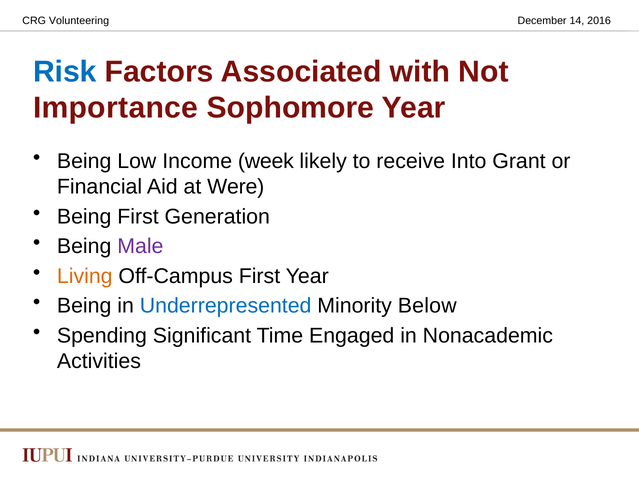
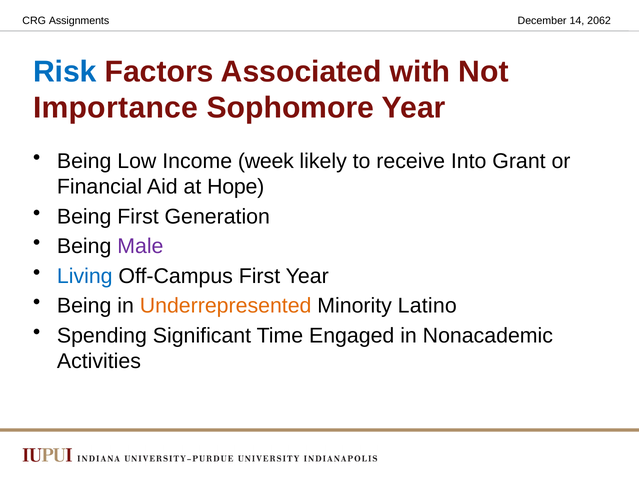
Volunteering: Volunteering -> Assignments
2016: 2016 -> 2062
Were: Were -> Hope
Living colour: orange -> blue
Underrepresented colour: blue -> orange
Below: Below -> Latino
